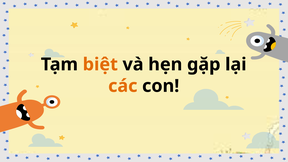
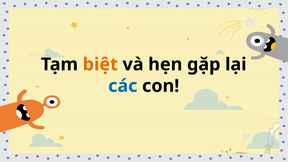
các colour: orange -> blue
